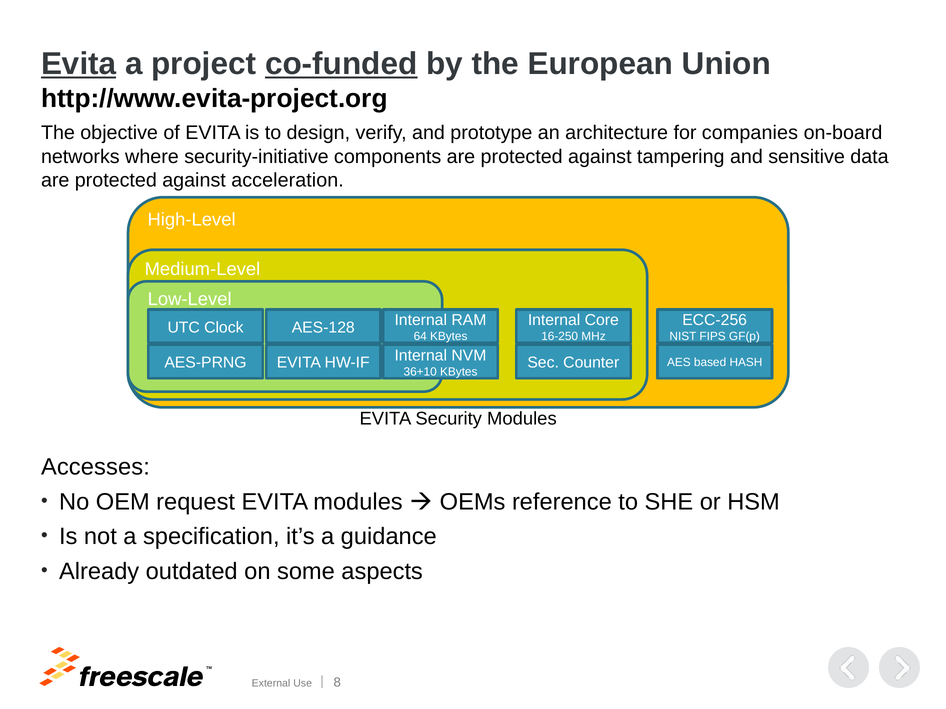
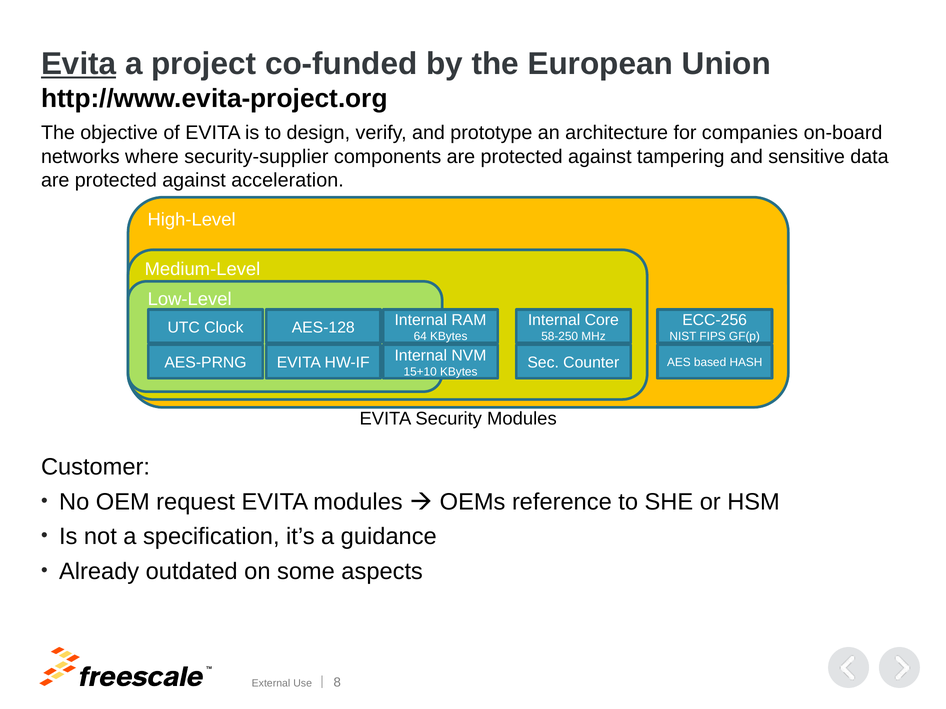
co-funded underline: present -> none
security-initiative: security-initiative -> security-supplier
16-250: 16-250 -> 58-250
36+10: 36+10 -> 15+10
Accesses: Accesses -> Customer
